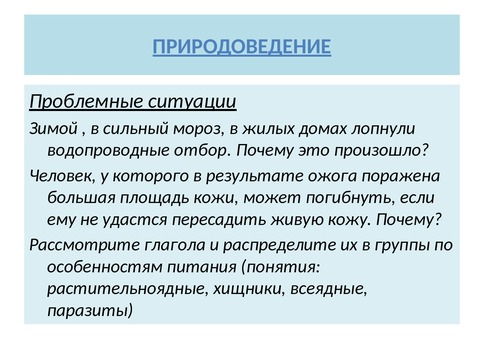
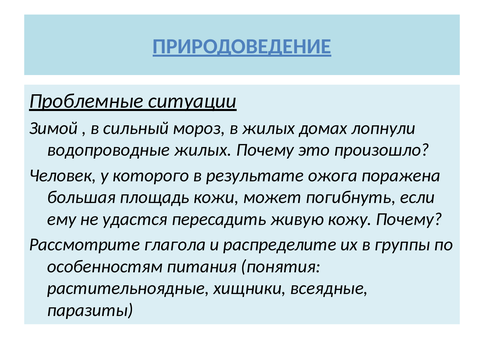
водопроводные отбор: отбор -> жилых
